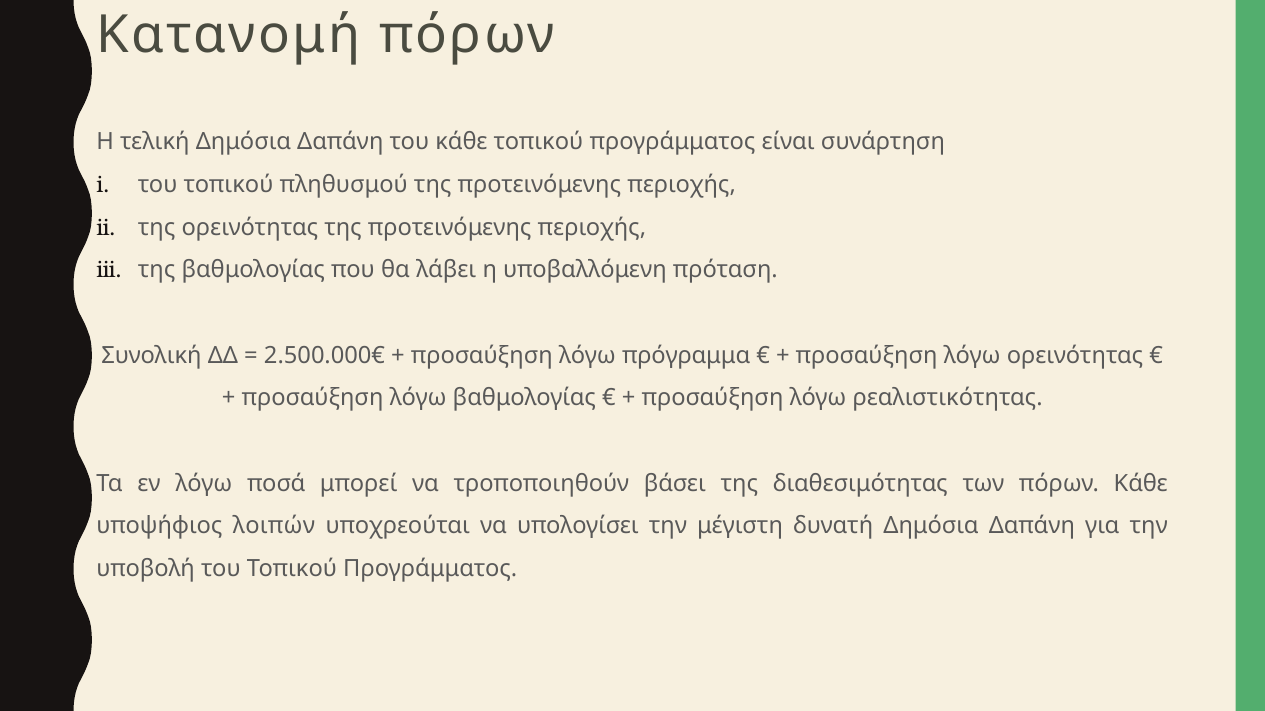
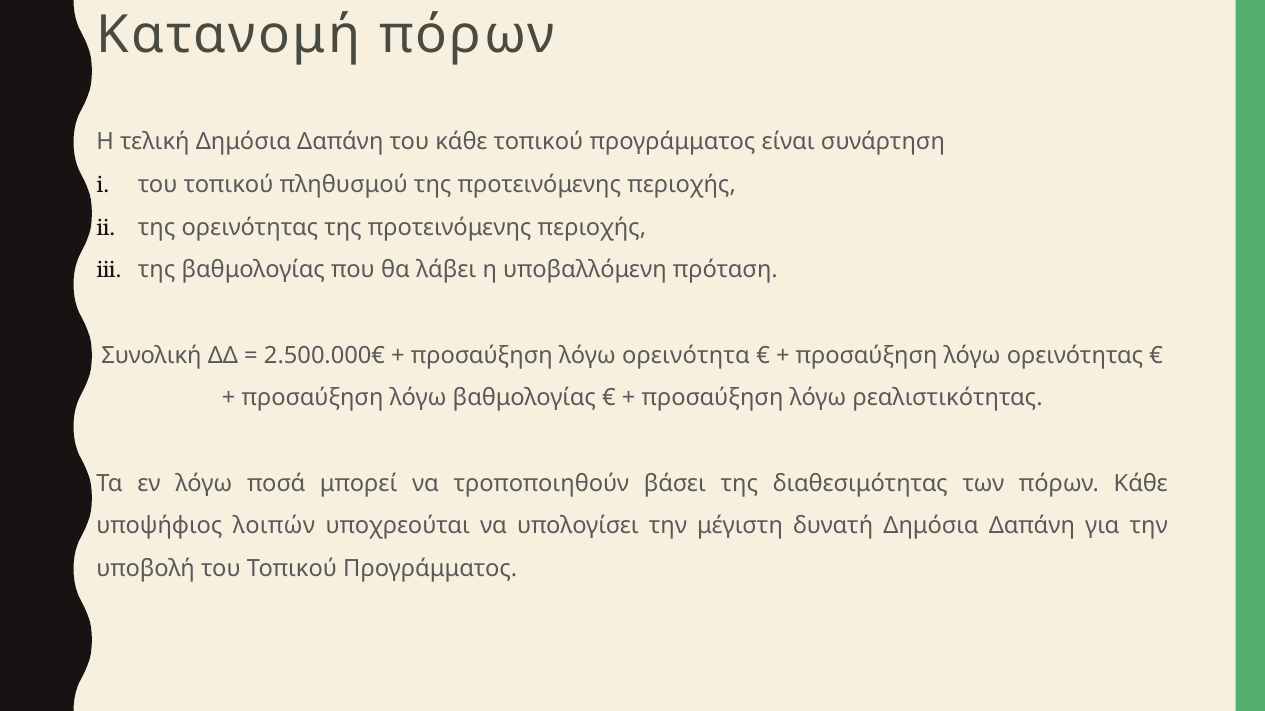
πρόγραμμα: πρόγραμμα -> ορεινότητα
